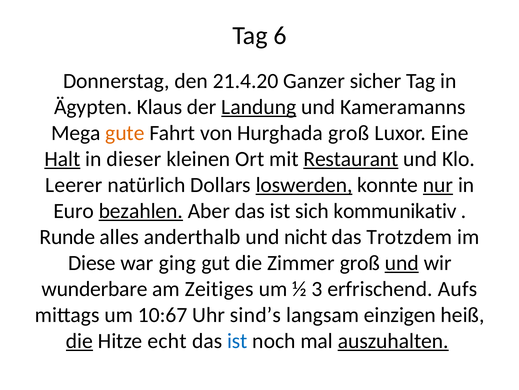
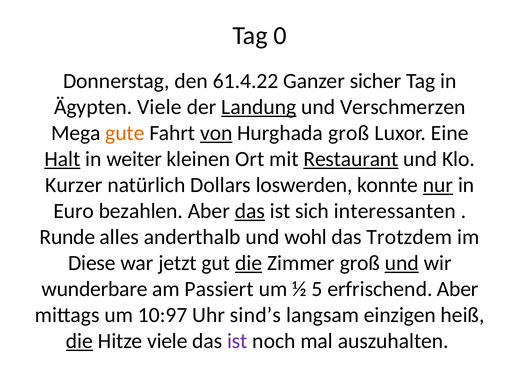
6: 6 -> 0
21.4.20: 21.4.20 -> 61.4.22
Ägypten Klaus: Klaus -> Viele
Kameramanns: Kameramanns -> Verschmerzen
von underline: none -> present
dieser: dieser -> weiter
Leerer: Leerer -> Kurzer
loswerden underline: present -> none
bezahlen underline: present -> none
das at (250, 211) underline: none -> present
kommunikativ: kommunikativ -> interessanten
nicht: nicht -> wohl
ging: ging -> jetzt
die at (249, 263) underline: none -> present
Zeitiges: Zeitiges -> Passiert
3: 3 -> 5
erfrischend Aufs: Aufs -> Aber
10:67: 10:67 -> 10:97
Hitze echt: echt -> viele
ist at (237, 340) colour: blue -> purple
auszuhalten underline: present -> none
